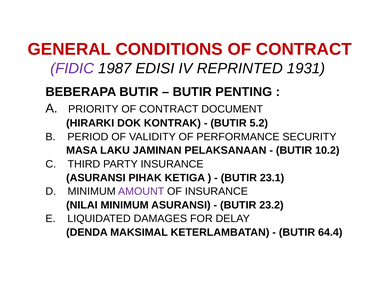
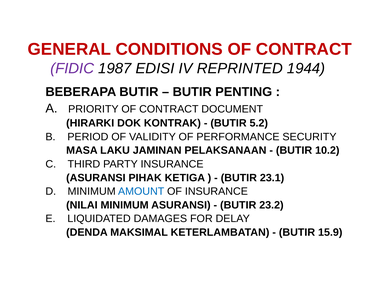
1931: 1931 -> 1944
AMOUNT colour: purple -> blue
64.4: 64.4 -> 15.9
